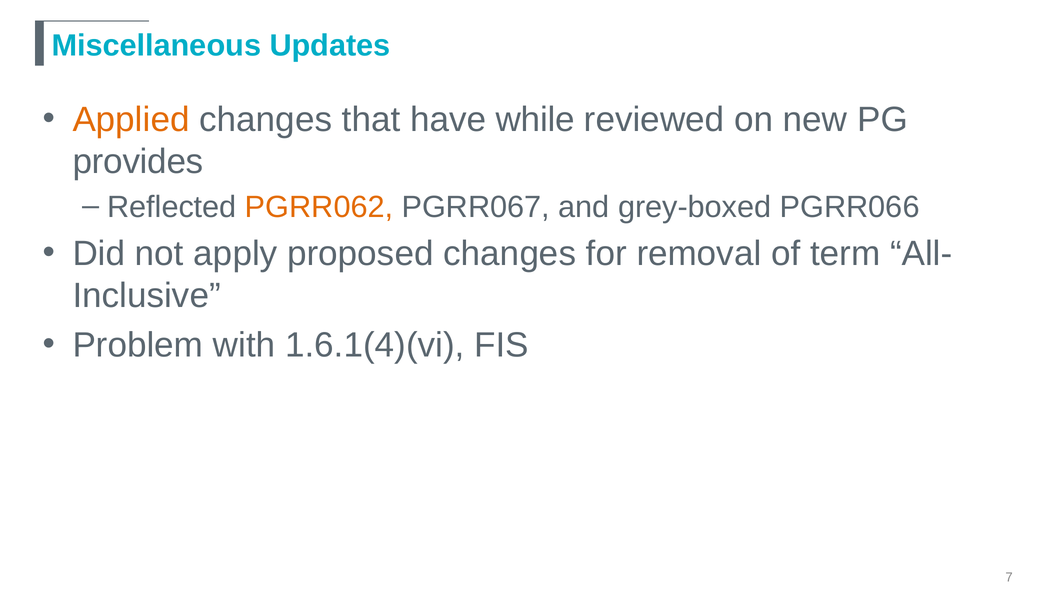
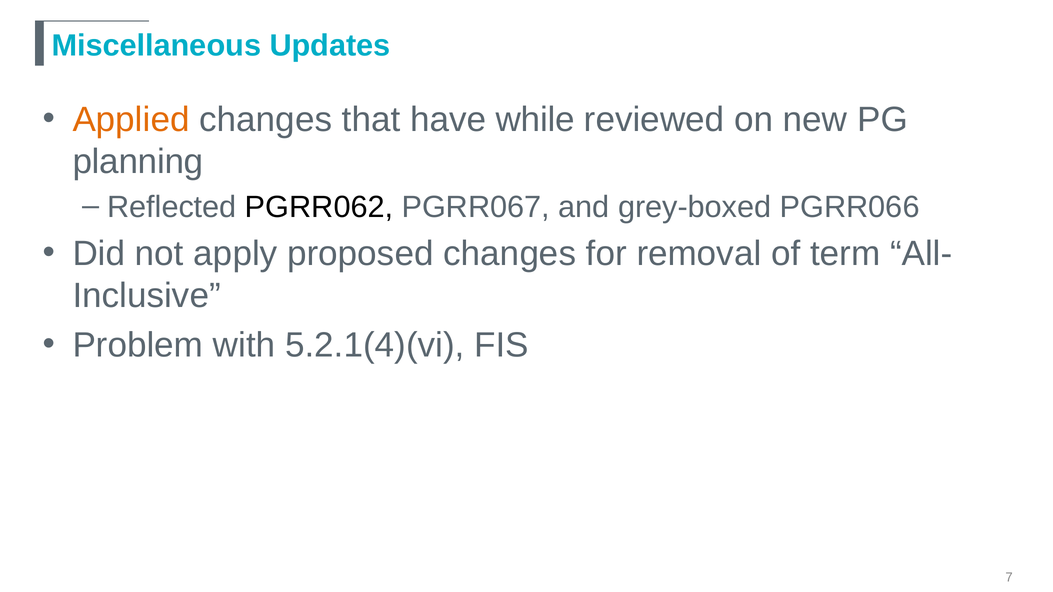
provides: provides -> planning
PGRR062 colour: orange -> black
1.6.1(4)(vi: 1.6.1(4)(vi -> 5.2.1(4)(vi
